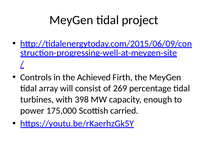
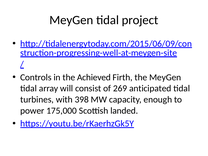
percentage: percentage -> anticipated
carried: carried -> landed
